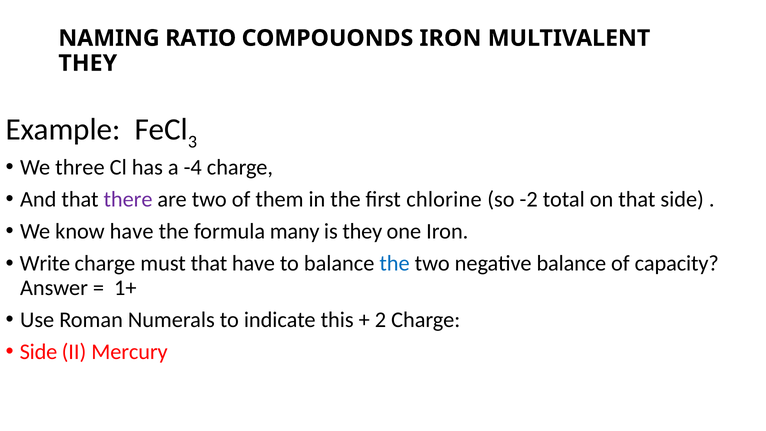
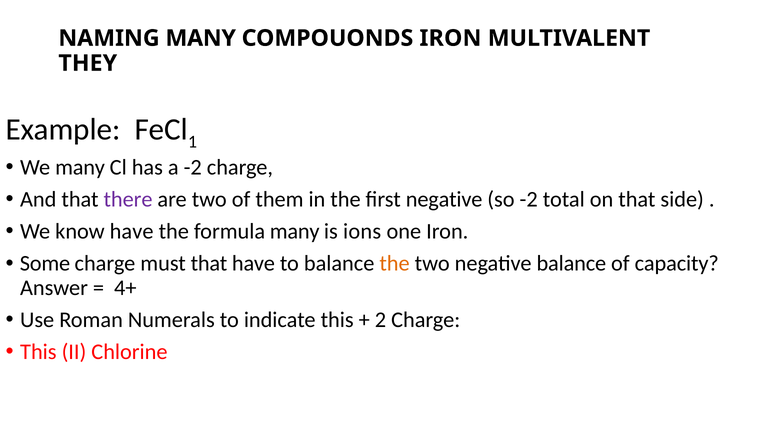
NAMING RATIO: RATIO -> MANY
3: 3 -> 1
We three: three -> many
a -4: -4 -> -2
first chlorine: chlorine -> negative
is they: they -> ions
Write: Write -> Some
the at (395, 263) colour: blue -> orange
1+: 1+ -> 4+
Side at (38, 352): Side -> This
Mercury: Mercury -> Chlorine
